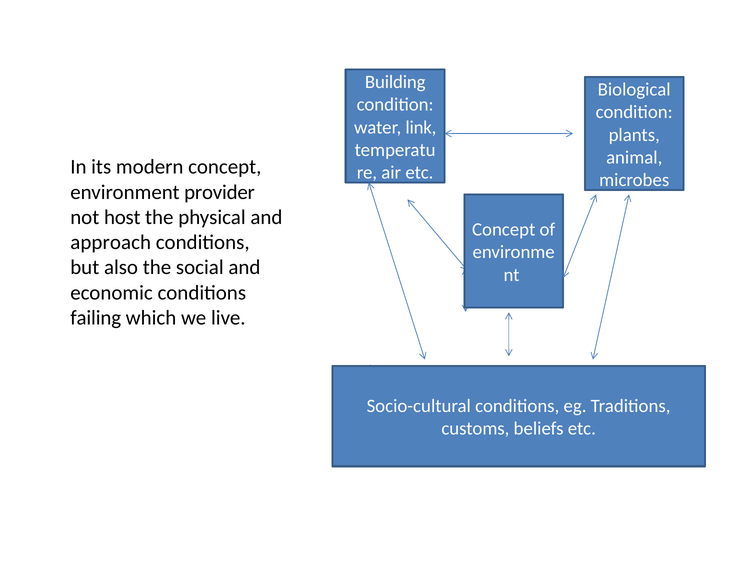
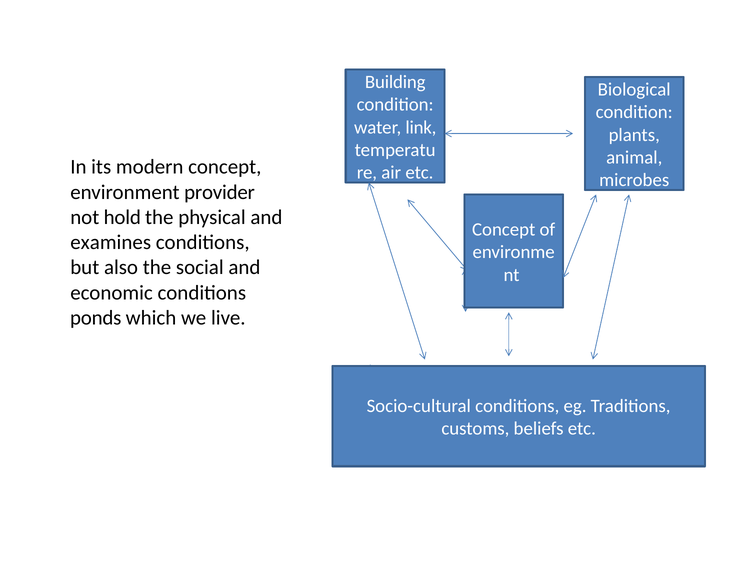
host: host -> hold
approach: approach -> examines
failing: failing -> ponds
